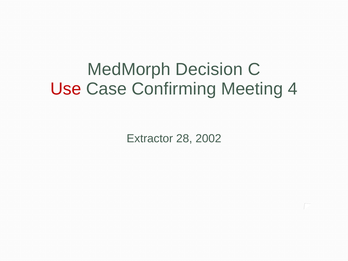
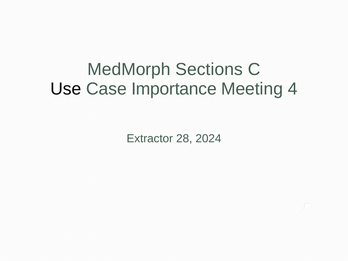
Decision: Decision -> Sections
Use colour: red -> black
Confirming: Confirming -> Importance
2002: 2002 -> 2024
